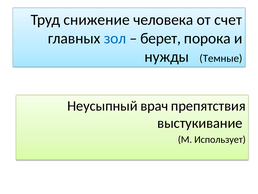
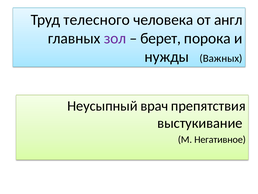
снижение: снижение -> телесного
счет: счет -> англ
зол colour: blue -> purple
Темные: Темные -> Важных
Использует: Использует -> Негативное
